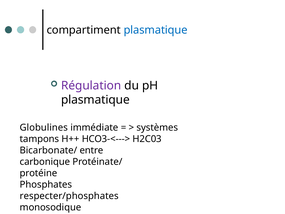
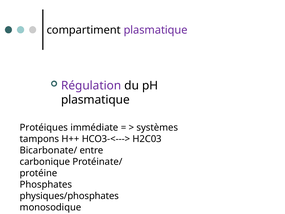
plasmatique at (156, 30) colour: blue -> purple
Globulines: Globulines -> Protéiques
respecter/phosphates: respecter/phosphates -> physiques/phosphates
